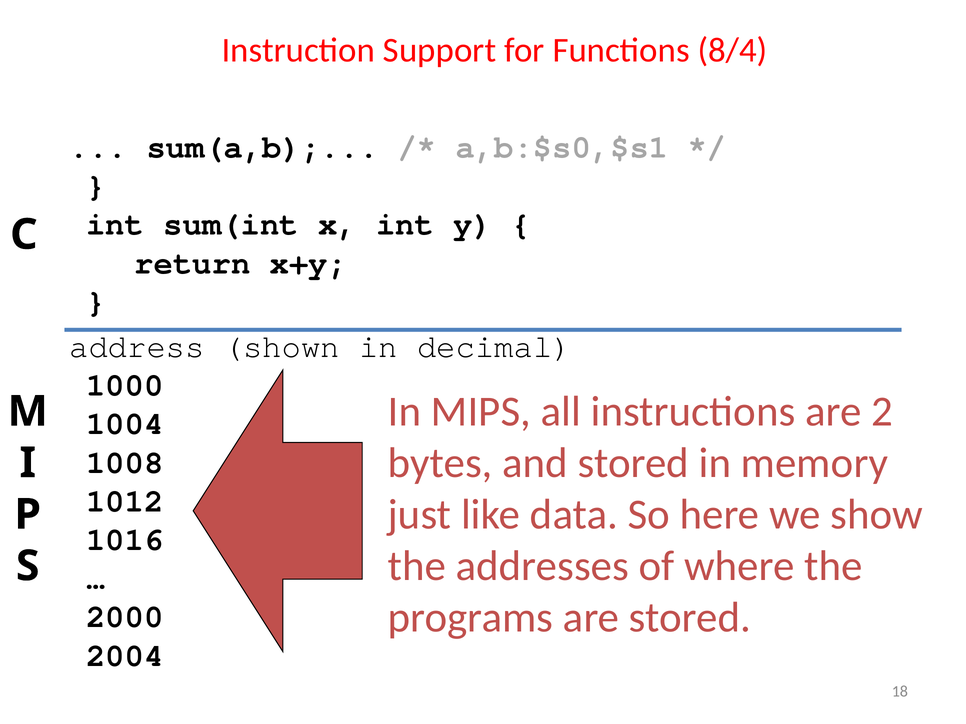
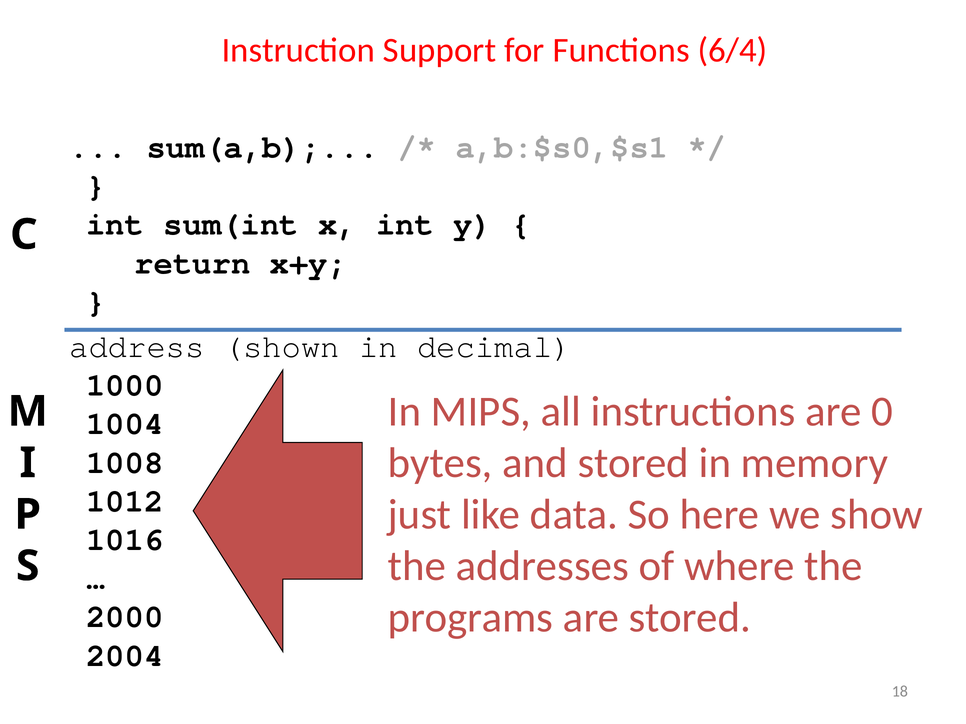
8/4: 8/4 -> 6/4
2: 2 -> 0
